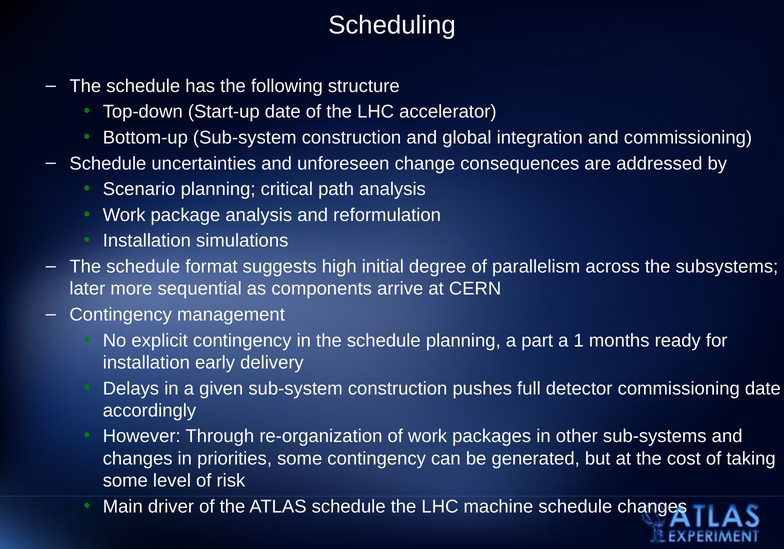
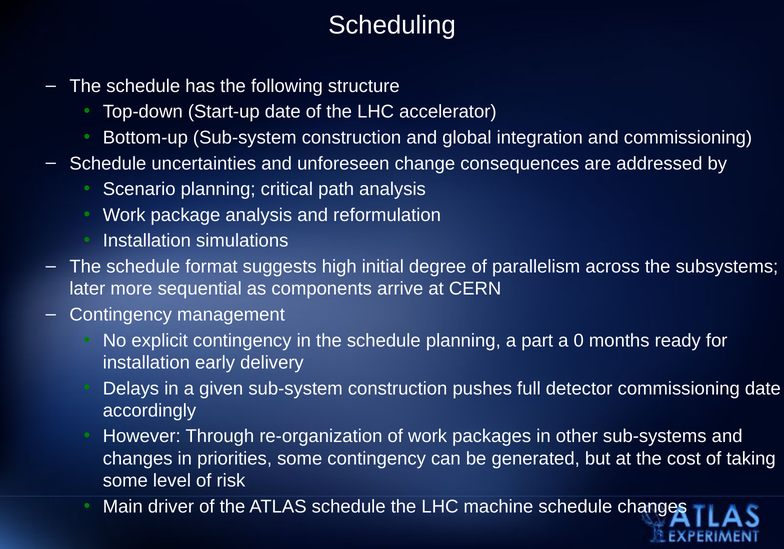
1: 1 -> 0
